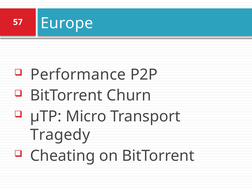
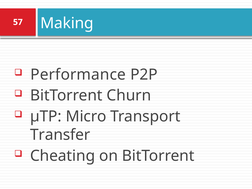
Europe: Europe -> Making
Tragedy: Tragedy -> Transfer
